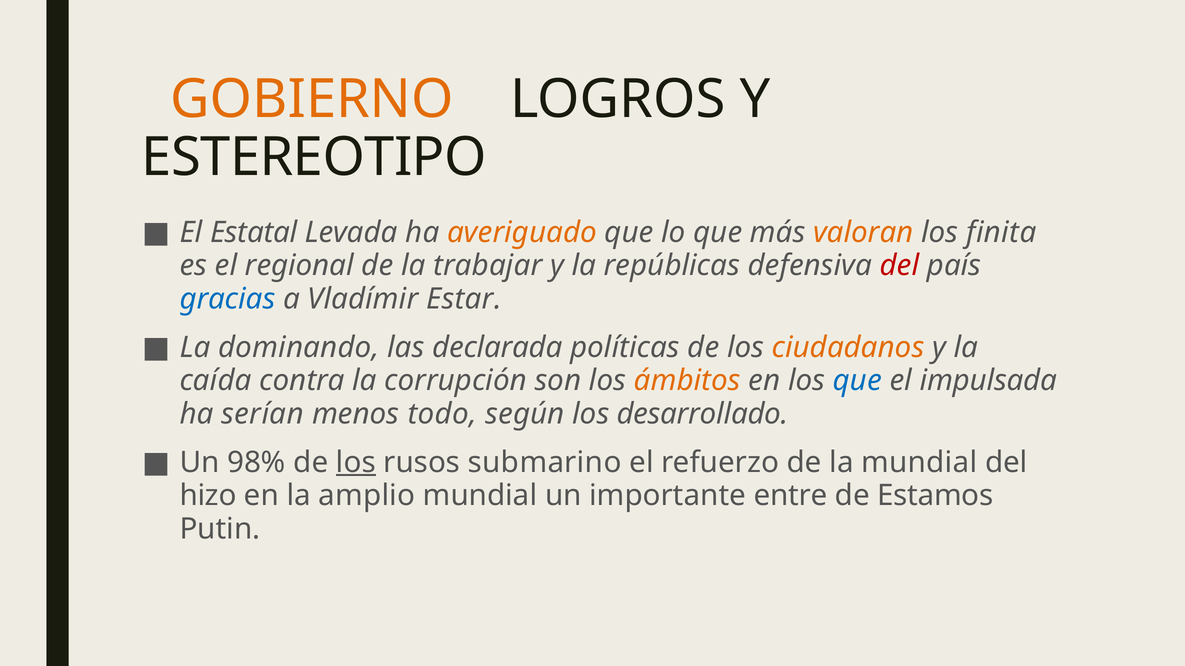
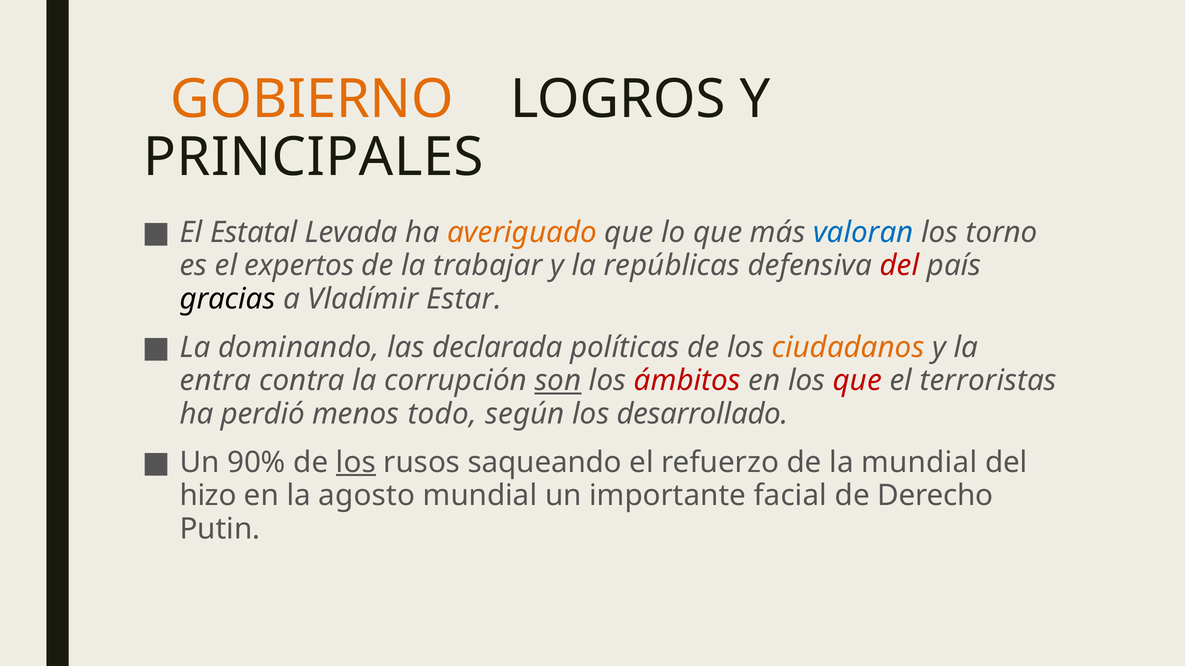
ESTEREOTIPO: ESTEREOTIPO -> PRINCIPALES
valoran colour: orange -> blue
finita: finita -> torno
regional: regional -> expertos
gracias colour: blue -> black
caída: caída -> entra
son underline: none -> present
ámbitos colour: orange -> red
que at (857, 381) colour: blue -> red
impulsada: impulsada -> terroristas
serían: serían -> perdió
98%: 98% -> 90%
submarino: submarino -> saqueando
amplio: amplio -> agosto
entre: entre -> facial
Estamos: Estamos -> Derecho
